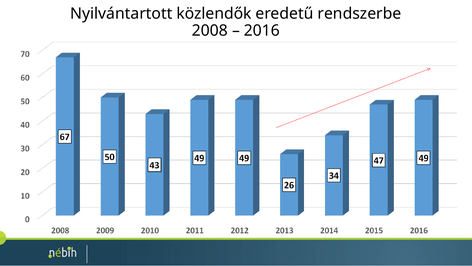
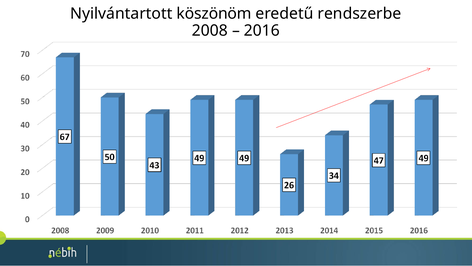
közlendők: közlendők -> köszönöm
